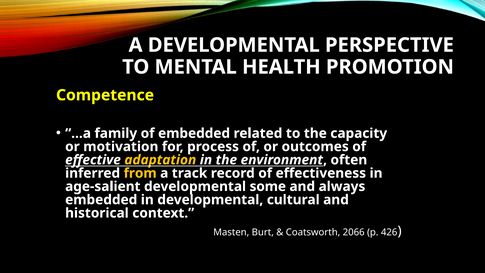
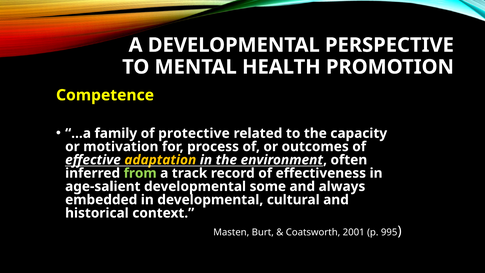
of embedded: embedded -> protective
from colour: yellow -> light green
2066: 2066 -> 2001
426: 426 -> 995
